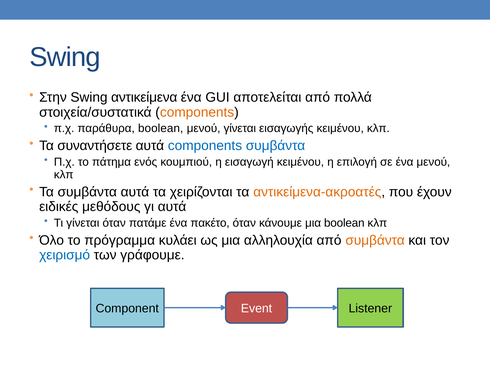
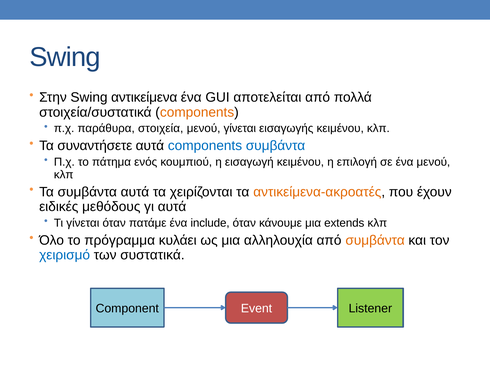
παράθυρα boolean: boolean -> στοιχεία
πακέτο: πακέτο -> include
μια boolean: boolean -> extends
γράφουμε: γράφουμε -> συστατικά
